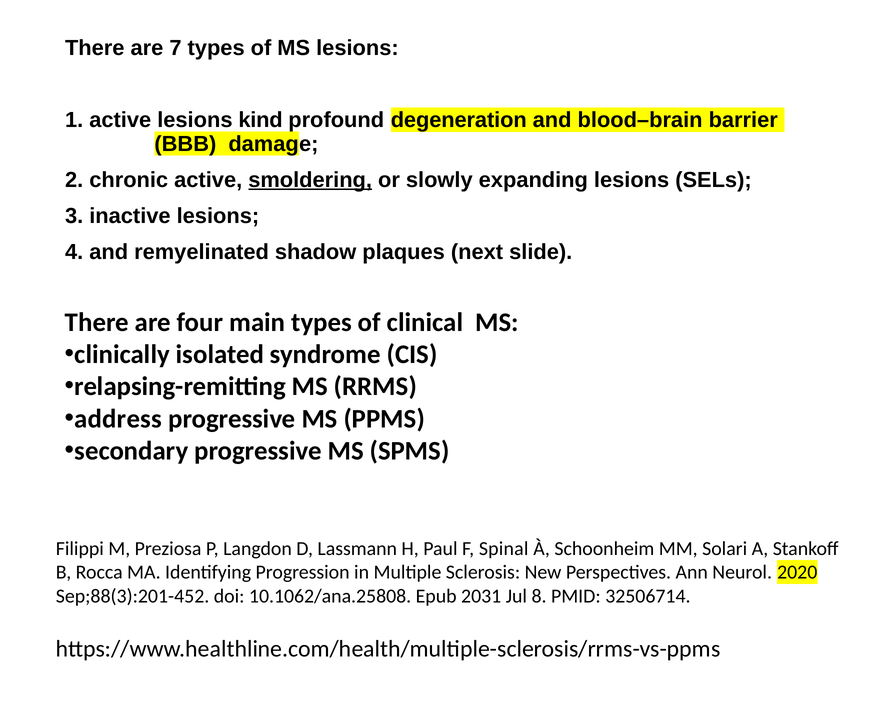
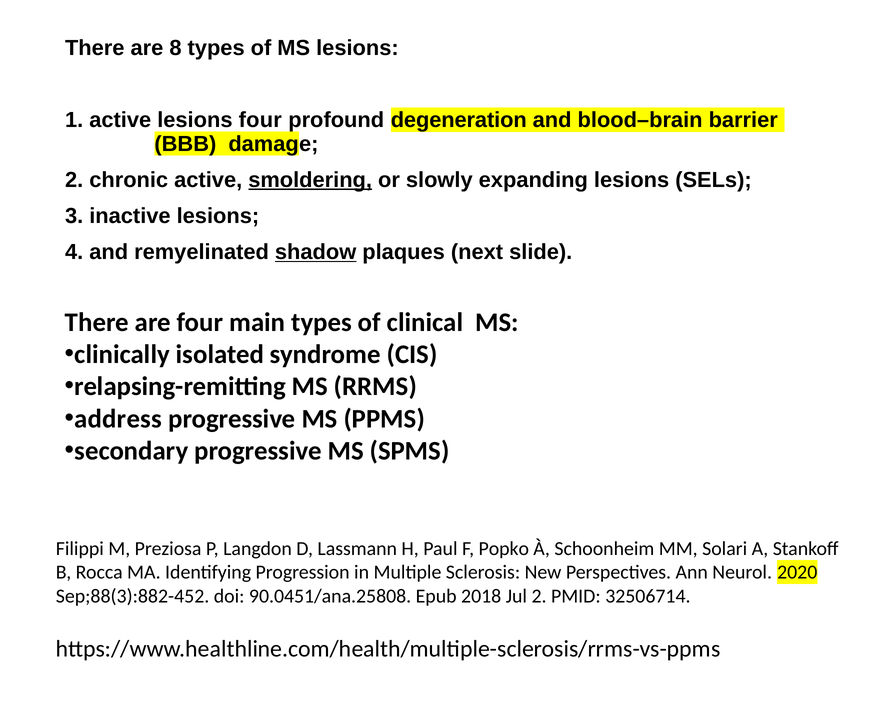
7: 7 -> 8
lesions kind: kind -> four
shadow underline: none -> present
Spinal: Spinal -> Popko
Sep;88(3):201-452: Sep;88(3):201-452 -> Sep;88(3):882-452
10.1062/ana.25808: 10.1062/ana.25808 -> 90.0451/ana.25808
2031: 2031 -> 2018
Jul 8: 8 -> 2
